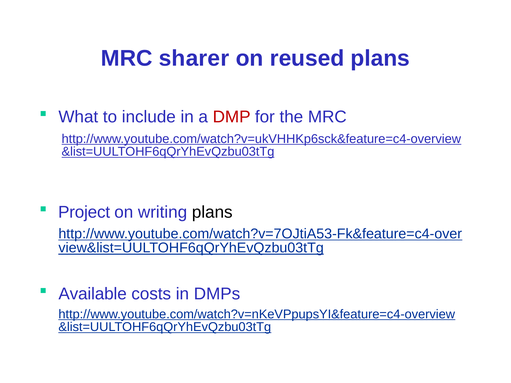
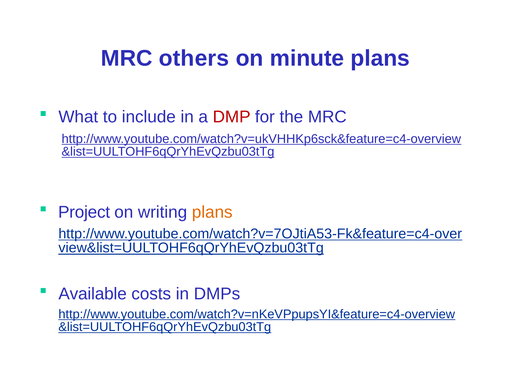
sharer: sharer -> others
reused: reused -> minute
plans at (212, 212) colour: black -> orange
